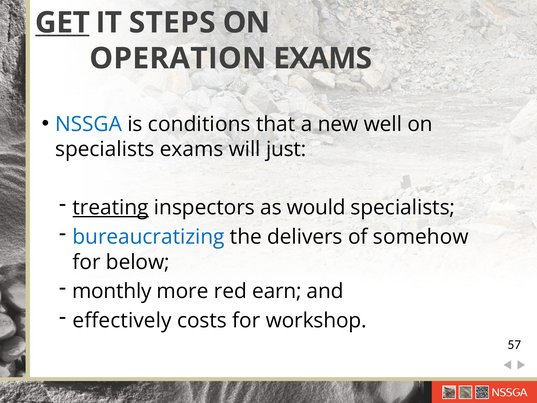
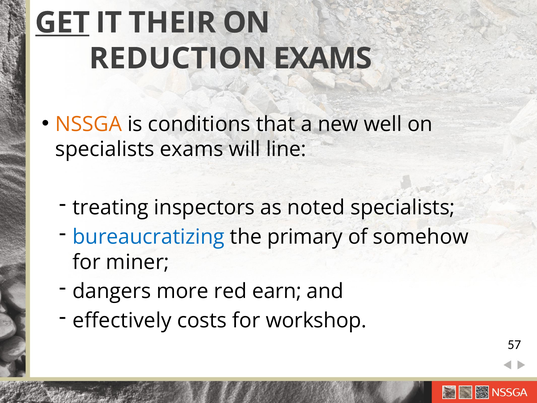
STEPS: STEPS -> THEIR
OPERATION: OPERATION -> REDUCTION
NSSGA colour: blue -> orange
just: just -> line
treating underline: present -> none
would: would -> noted
delivers: delivers -> primary
below: below -> miner
monthly: monthly -> dangers
